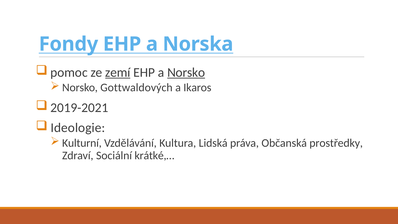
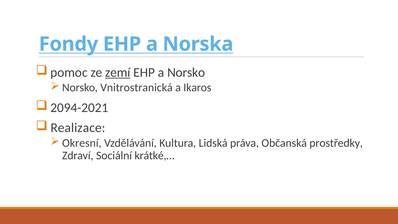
Norsko at (186, 72) underline: present -> none
Gottwaldových: Gottwaldových -> Vnitrostranická
2019-2021: 2019-2021 -> 2094-2021
Ideologie: Ideologie -> Realizace
Kulturní: Kulturní -> Okresní
